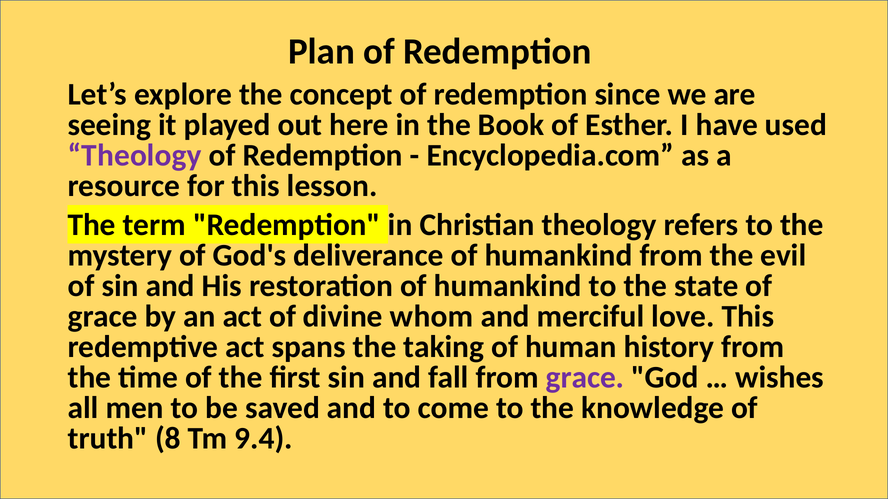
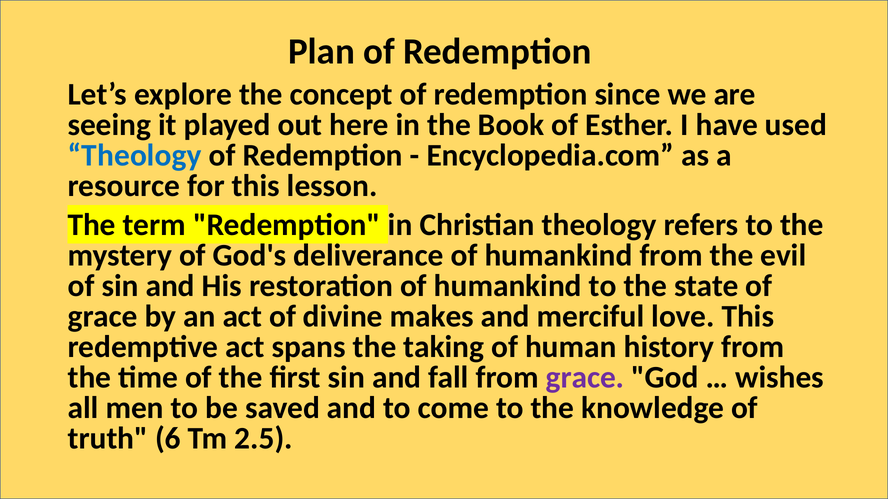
Theology at (135, 156) colour: purple -> blue
whom: whom -> makes
8: 8 -> 6
9.4: 9.4 -> 2.5
